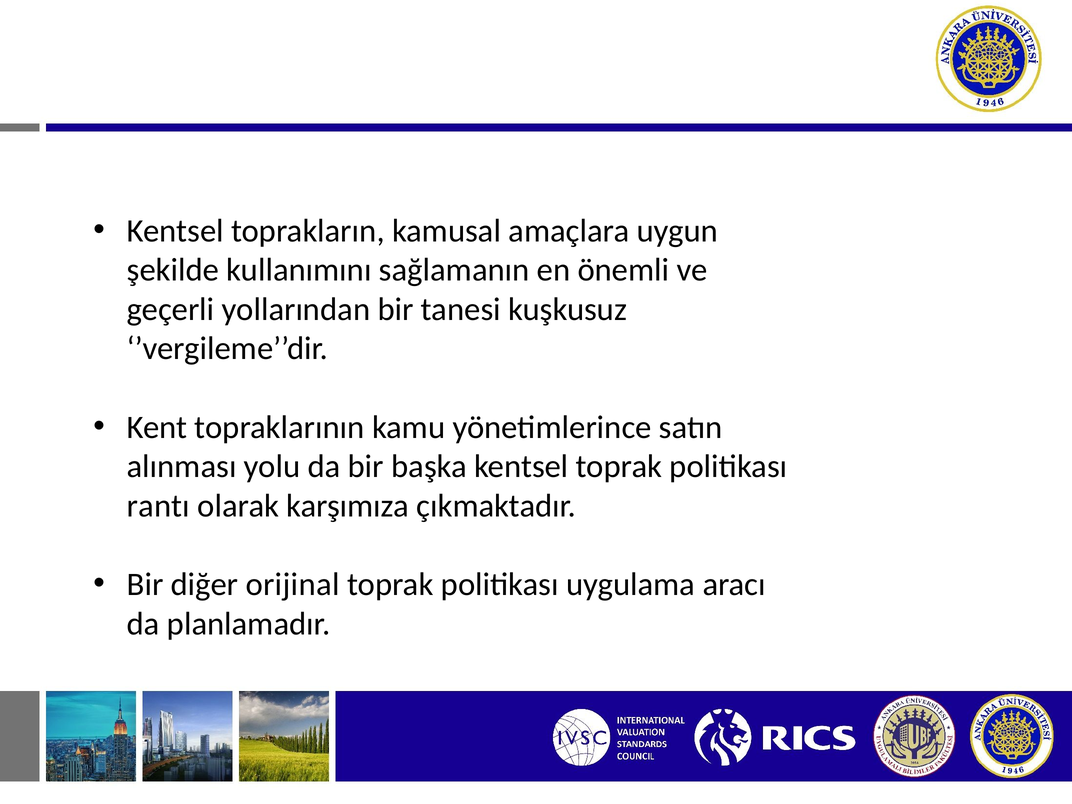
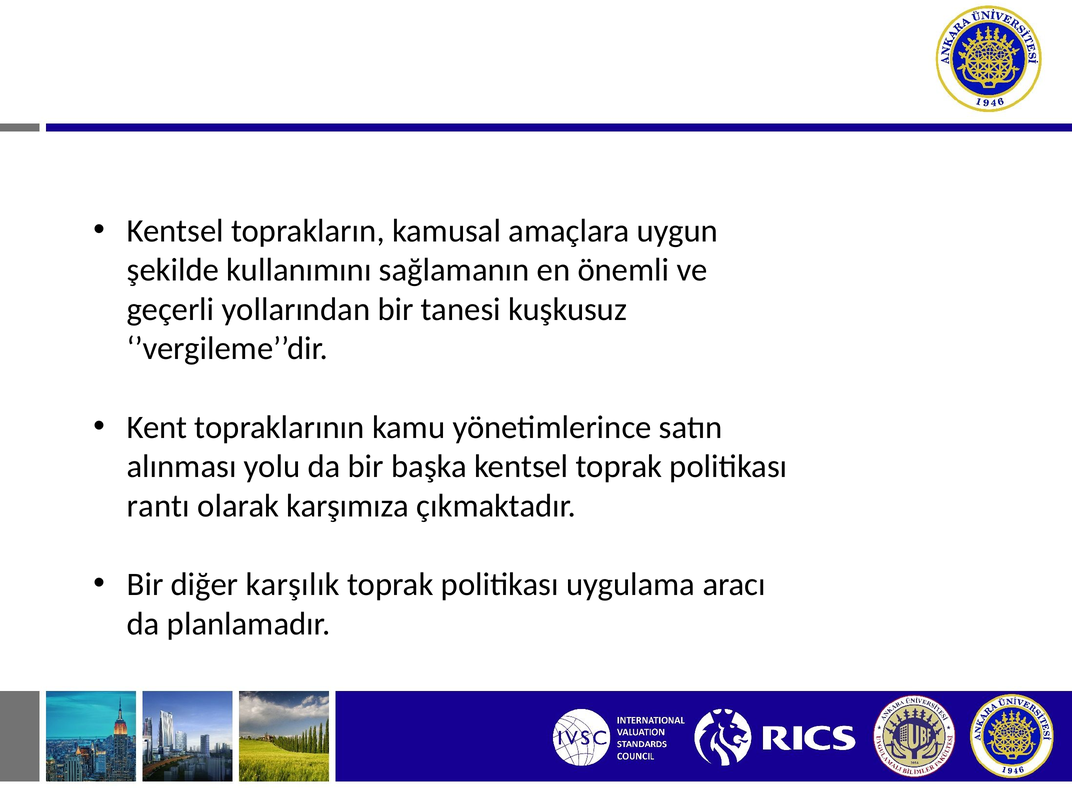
orijinal: orijinal -> karşılık
